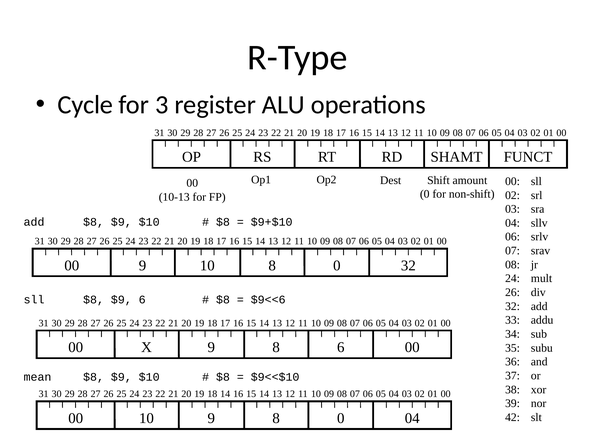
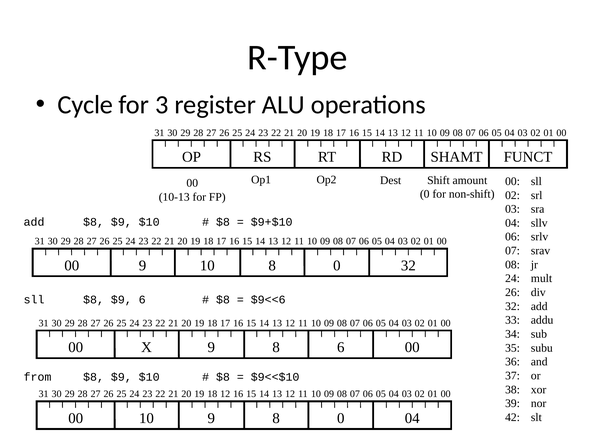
mean: mean -> from
18 14: 14 -> 12
